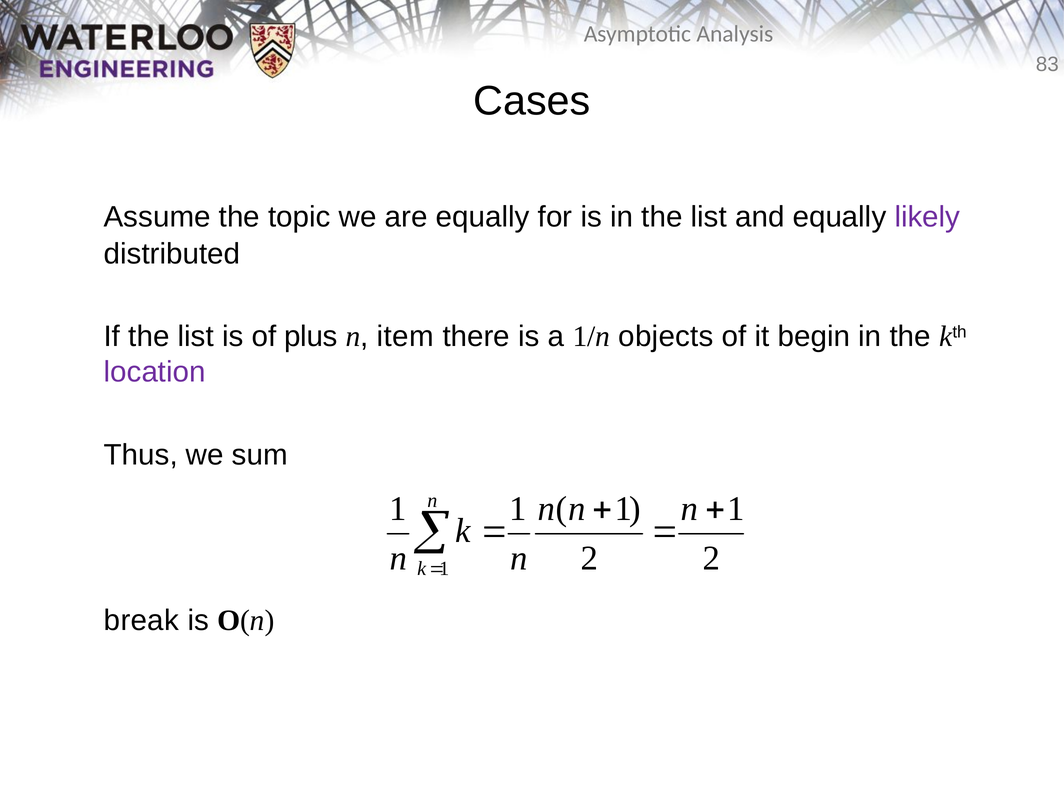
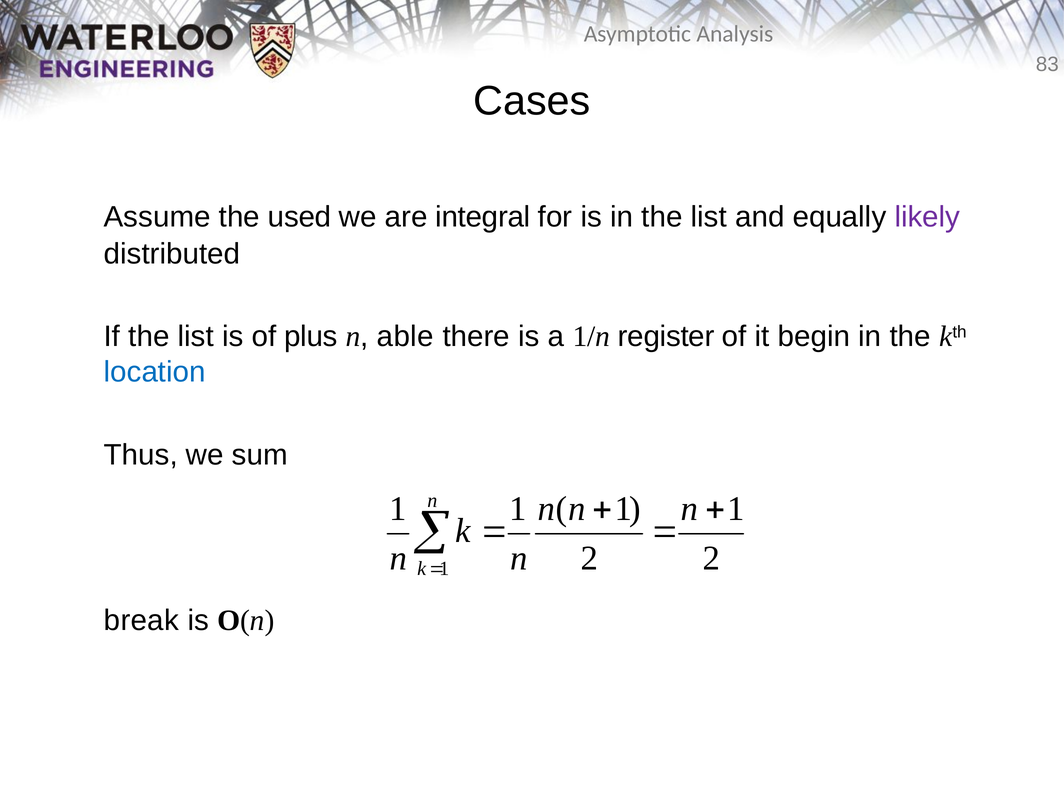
topic: topic -> used
are equally: equally -> integral
item: item -> able
objects: objects -> register
location colour: purple -> blue
